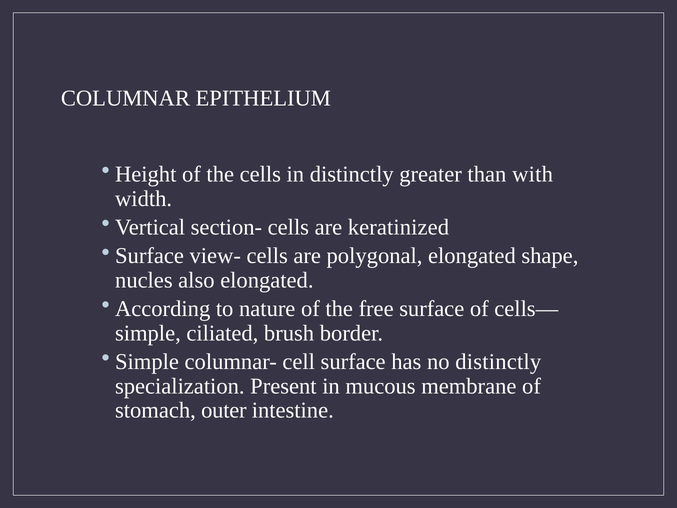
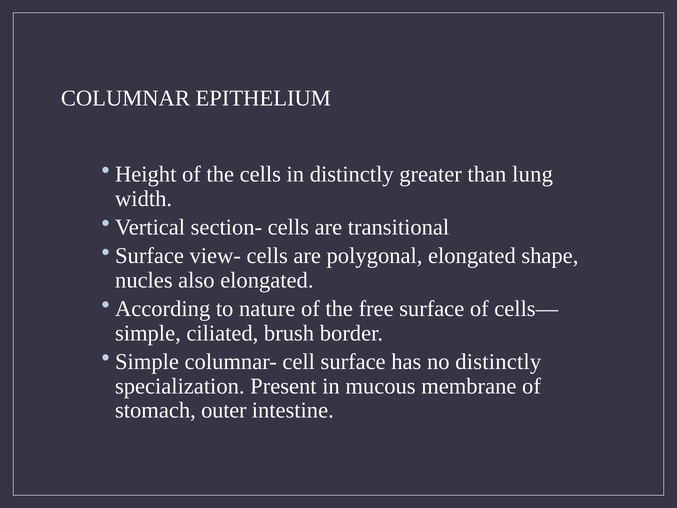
with: with -> lung
keratinized: keratinized -> transitional
